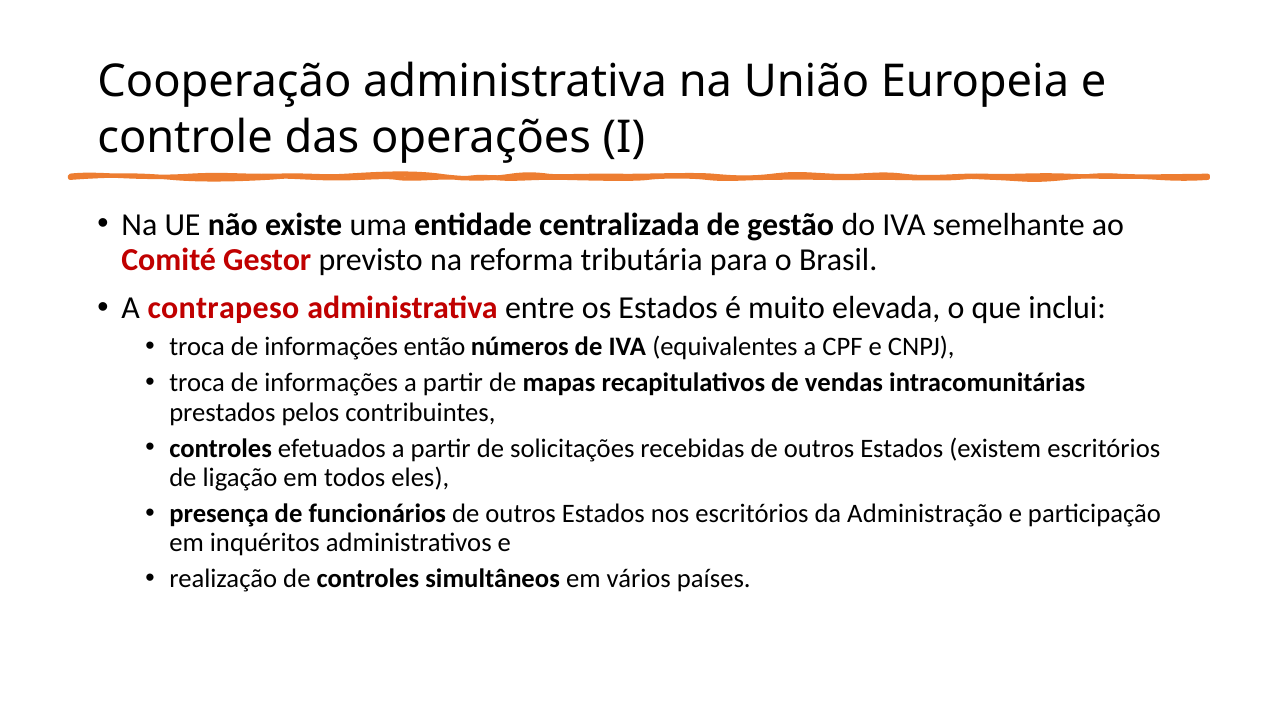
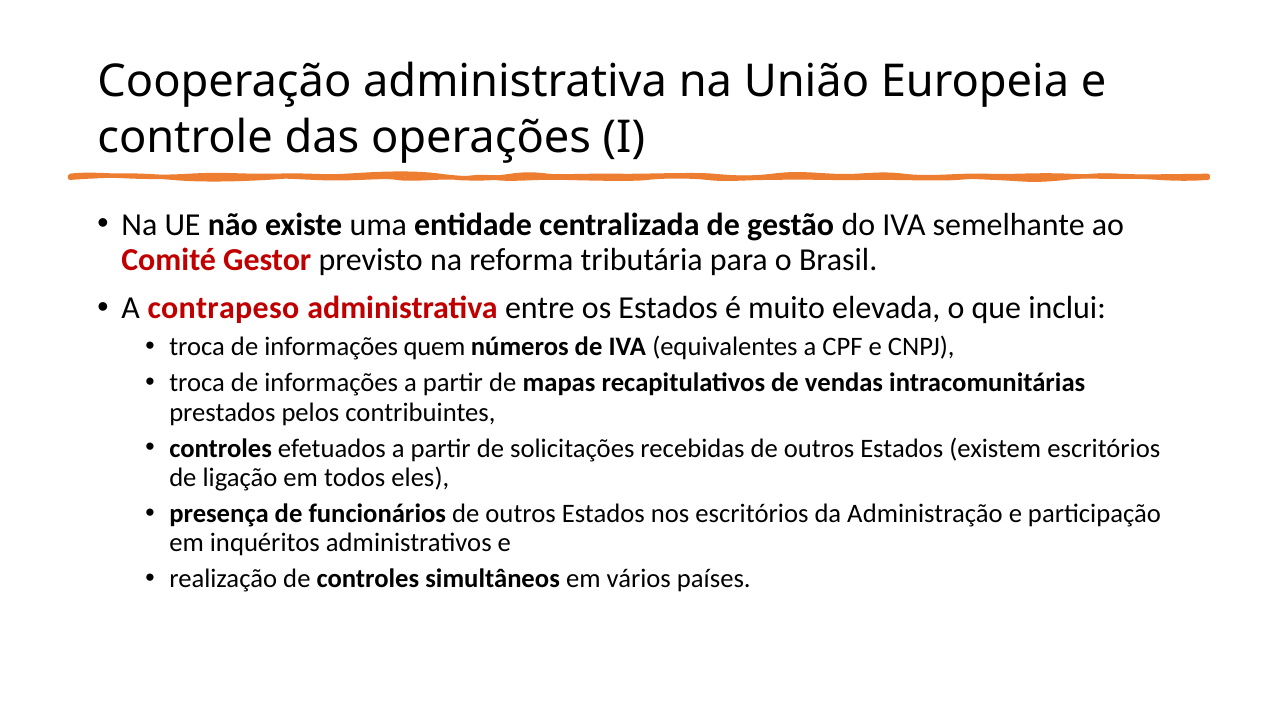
então: então -> quem
